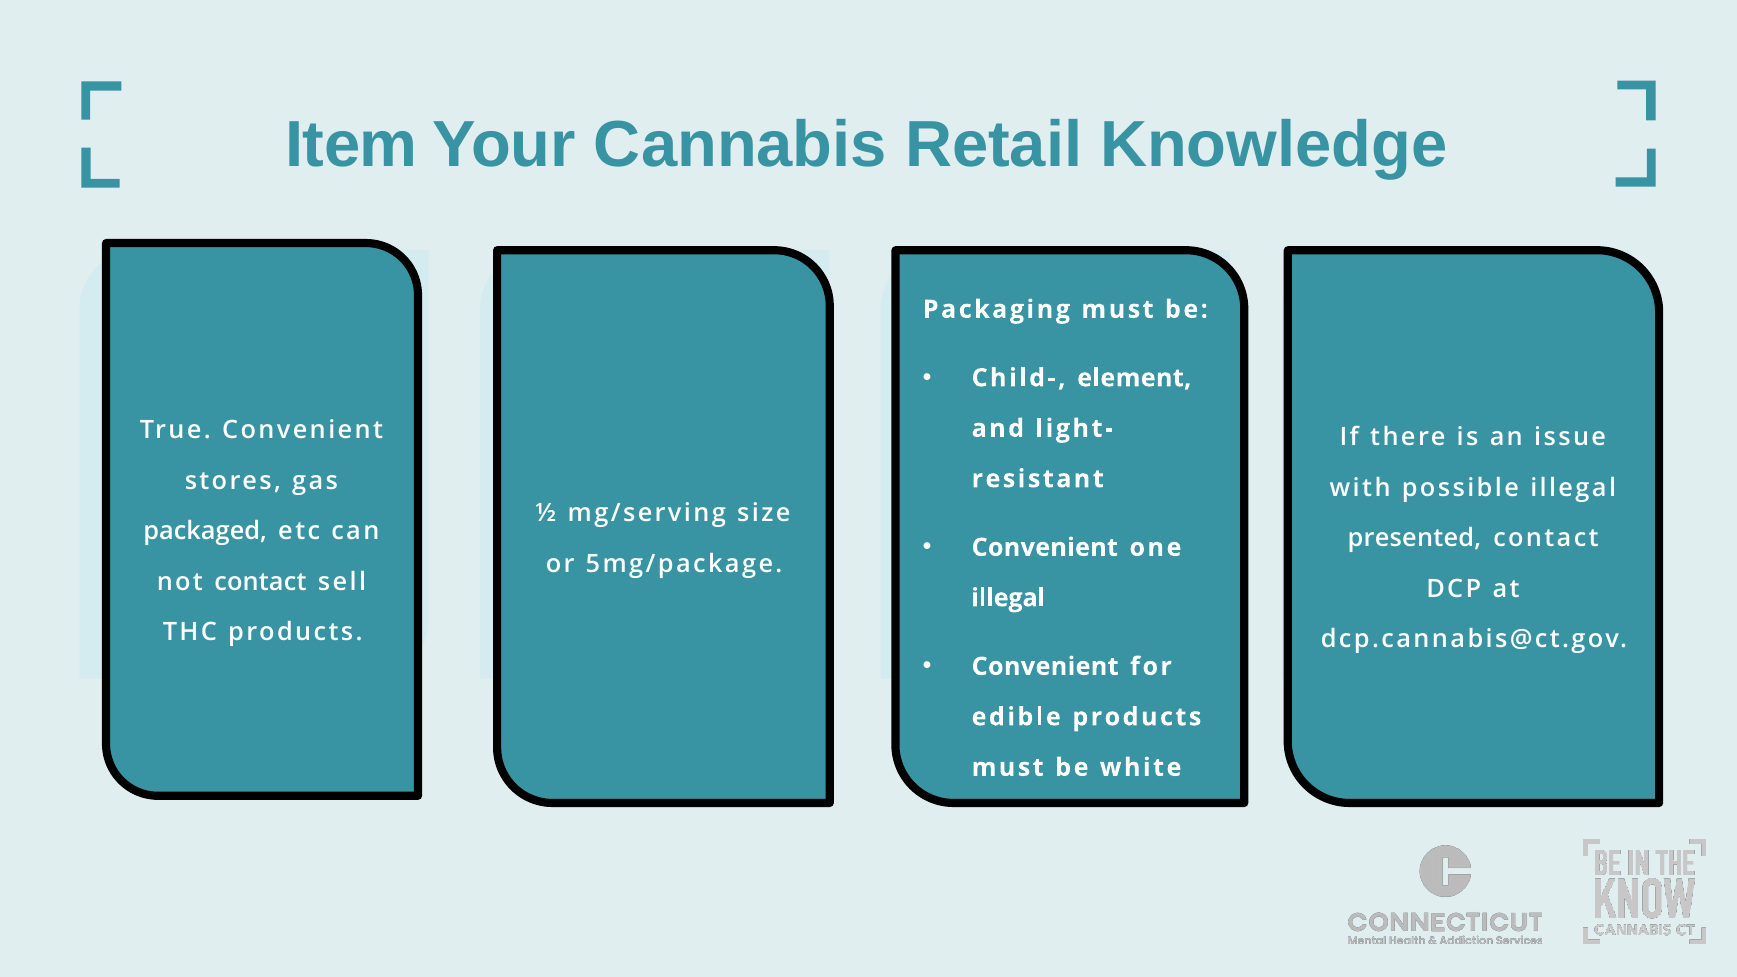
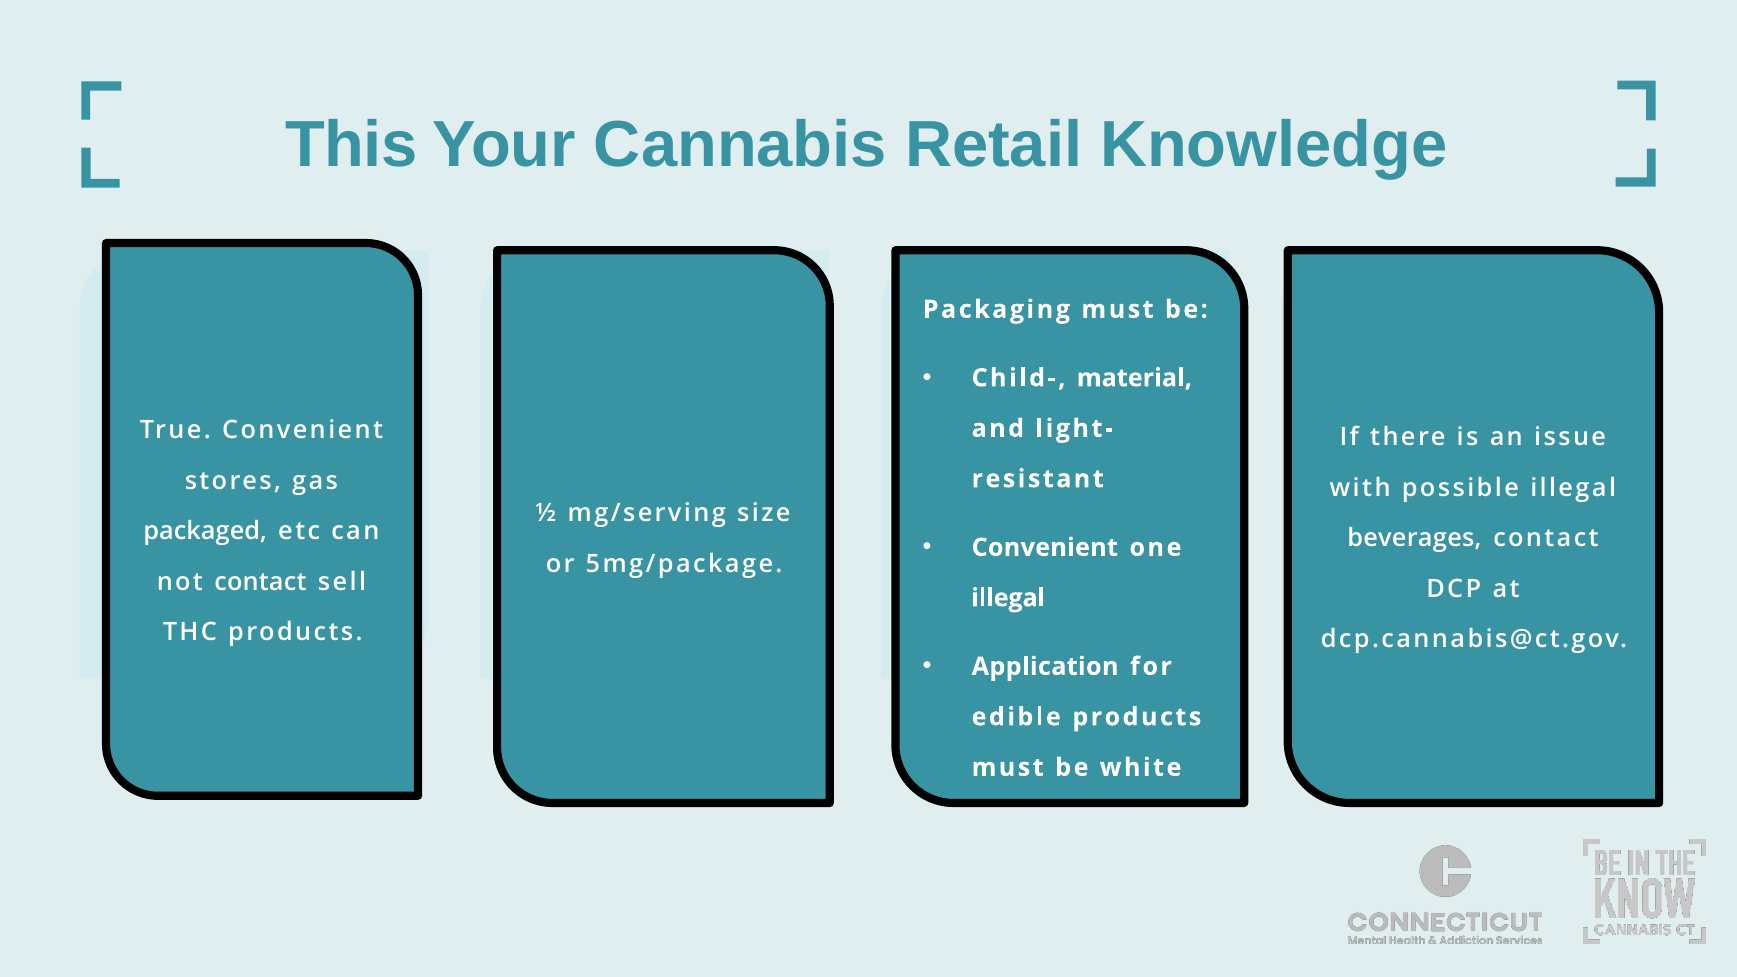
Item: Item -> This
Child- element: element -> material
presented: presented -> beverages
Convenient at (1045, 667): Convenient -> Application
